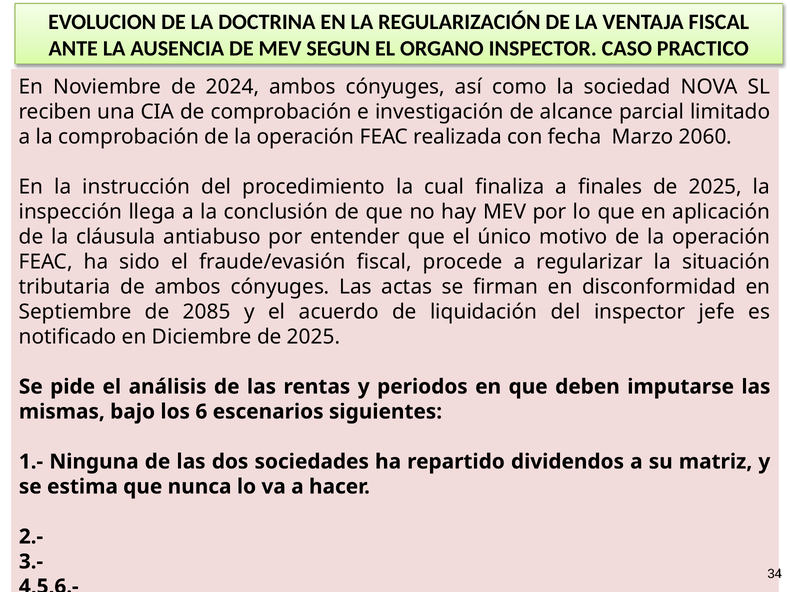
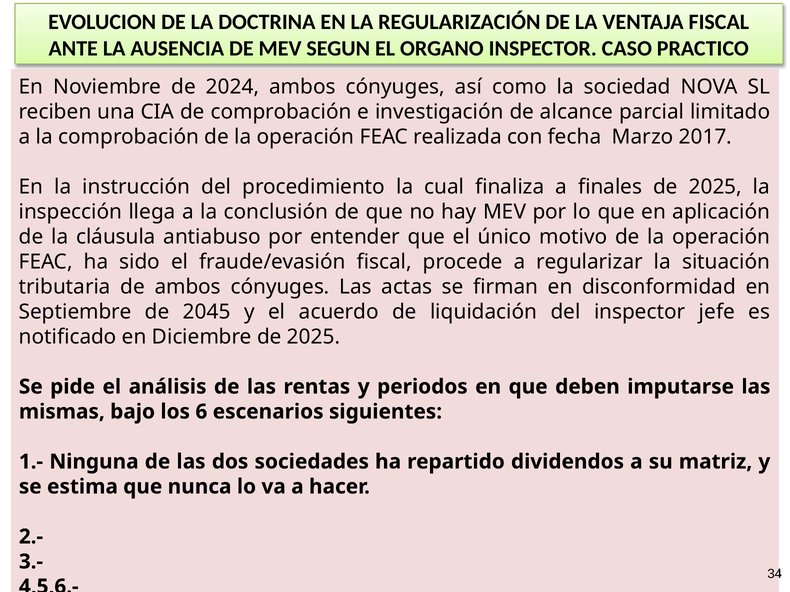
2060: 2060 -> 2017
2085: 2085 -> 2045
